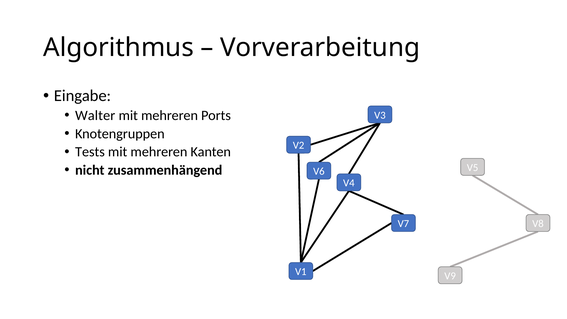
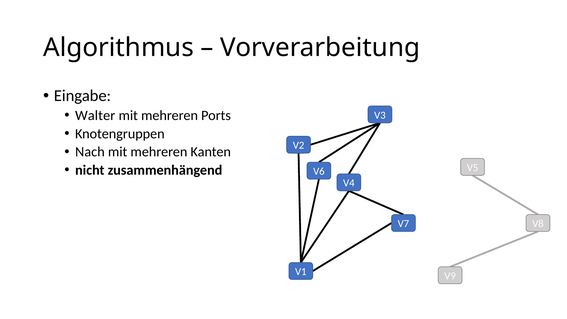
Tests: Tests -> Nach
